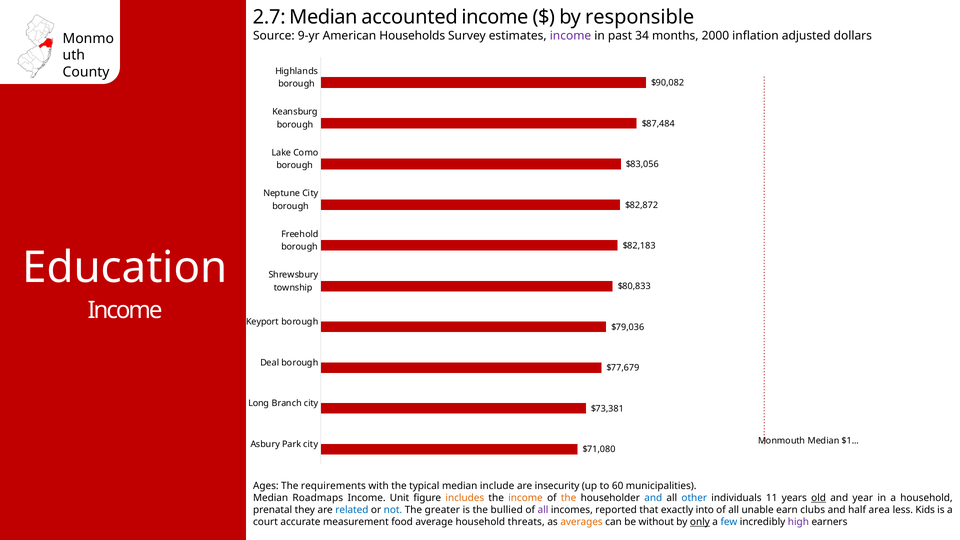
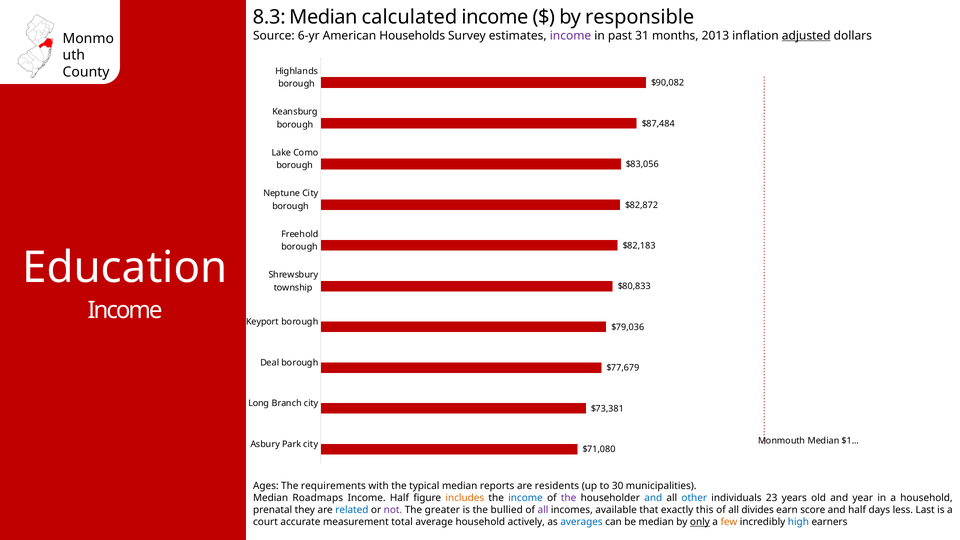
2.7: 2.7 -> 8.3
accounted: accounted -> calculated
9-yr: 9-yr -> 6-yr
34: 34 -> 31
2000: 2000 -> 2013
adjusted underline: none -> present
include: include -> reports
insecurity: insecurity -> residents
60: 60 -> 30
Income Unit: Unit -> Half
income at (526, 498) colour: orange -> blue
the at (569, 498) colour: orange -> purple
11: 11 -> 23
old underline: present -> none
not colour: blue -> purple
reported: reported -> available
into: into -> this
unable: unable -> divides
clubs: clubs -> score
area: area -> days
Kids: Kids -> Last
food: food -> total
threats: threats -> actively
averages colour: orange -> blue
be without: without -> median
few colour: blue -> orange
high colour: purple -> blue
